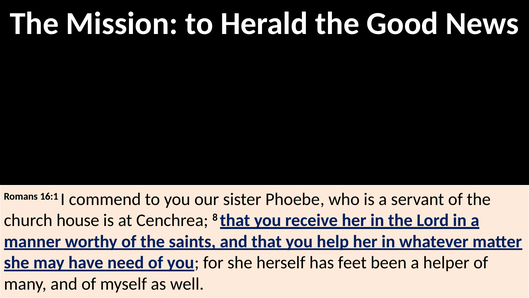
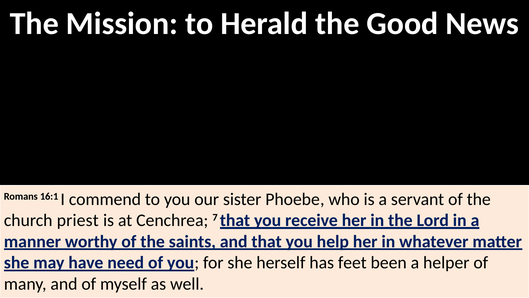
house: house -> priest
8: 8 -> 7
